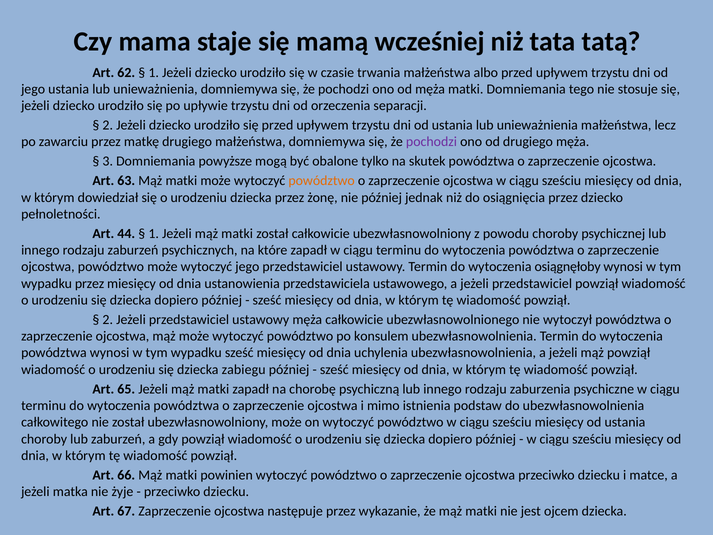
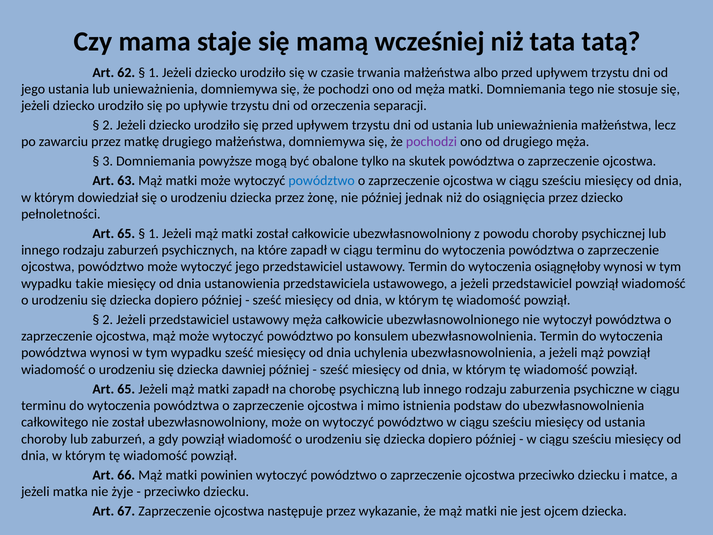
powództwo at (322, 181) colour: orange -> blue
44 at (126, 233): 44 -> 65
wypadku przez: przez -> takie
zabiegu: zabiegu -> dawniej
